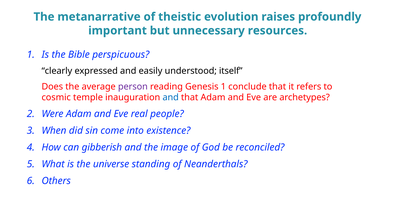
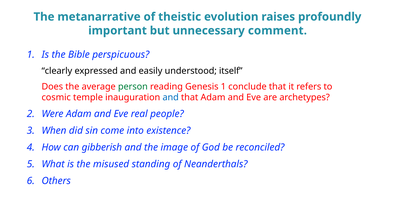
resources: resources -> comment
person colour: purple -> green
universe: universe -> misused
